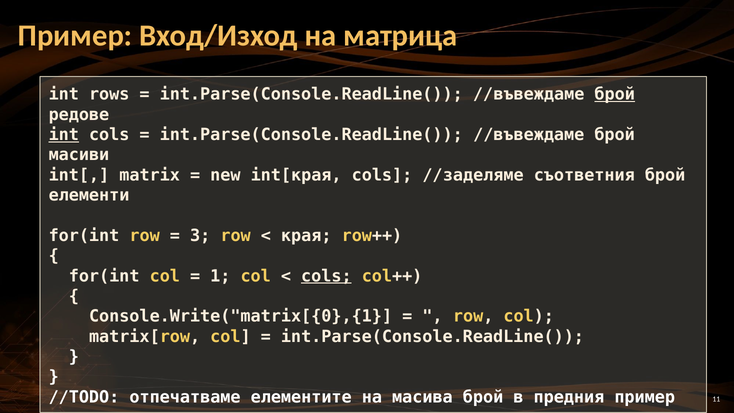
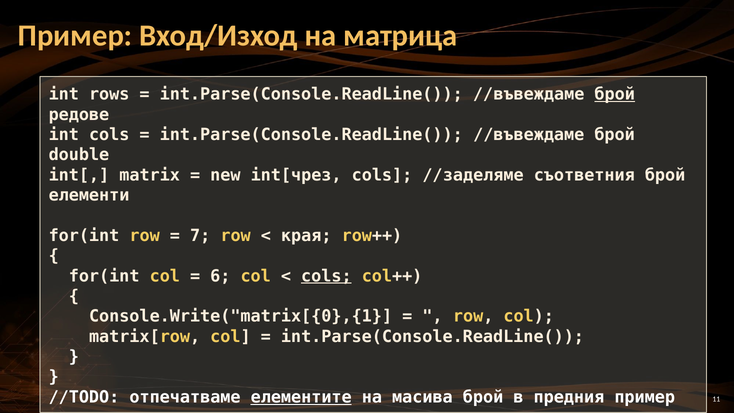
int at (64, 135) underline: present -> none
масиви: масиви -> double
int[края: int[края -> int[чрез
3: 3 -> 7
1: 1 -> 6
елементите underline: none -> present
